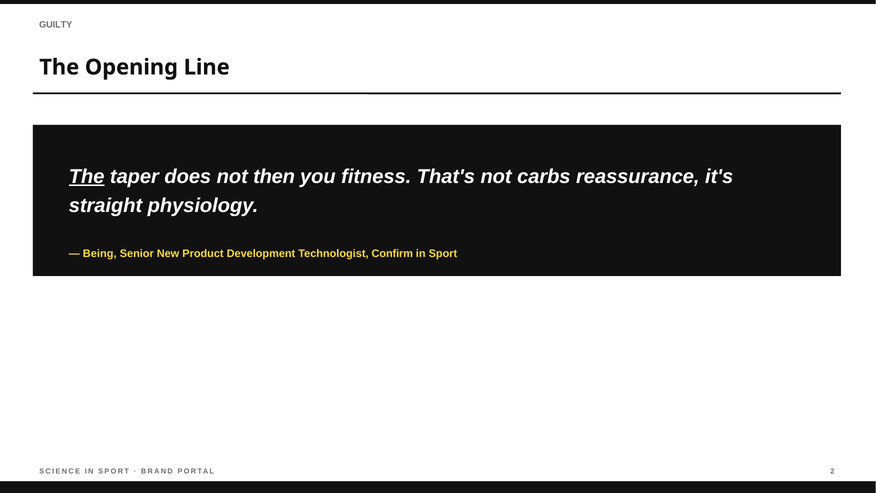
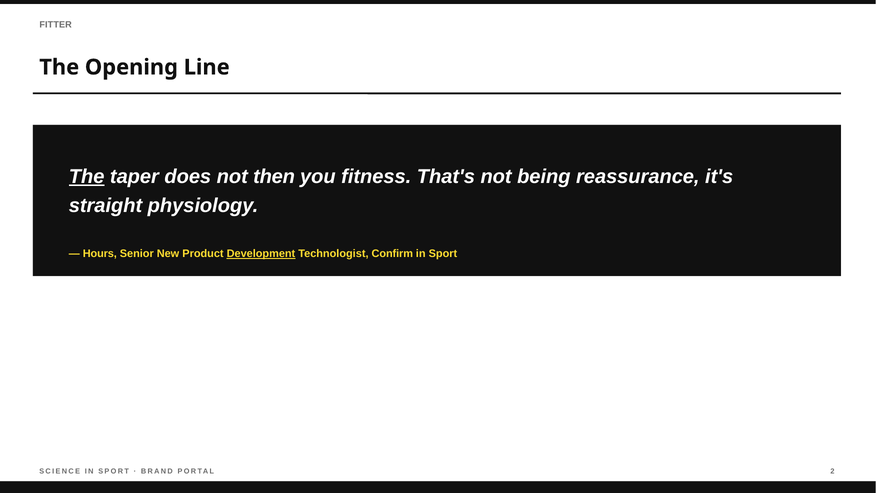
GUILTY: GUILTY -> FITTER
carbs: carbs -> being
Being: Being -> Hours
Development underline: none -> present
